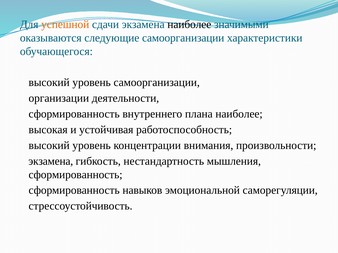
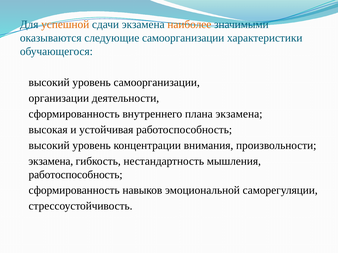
наиболее at (189, 25) colour: black -> orange
плана наиболее: наиболее -> экзамена
сформированность at (76, 175): сформированность -> работоспособность
